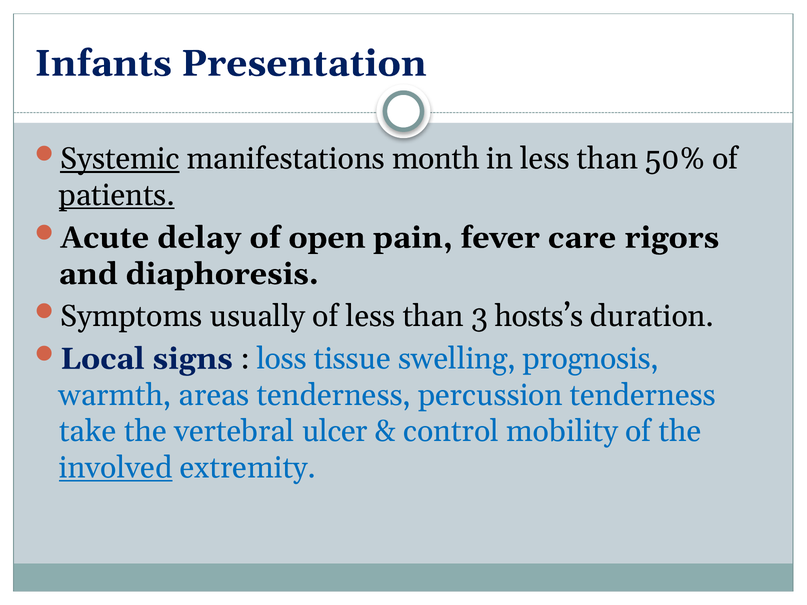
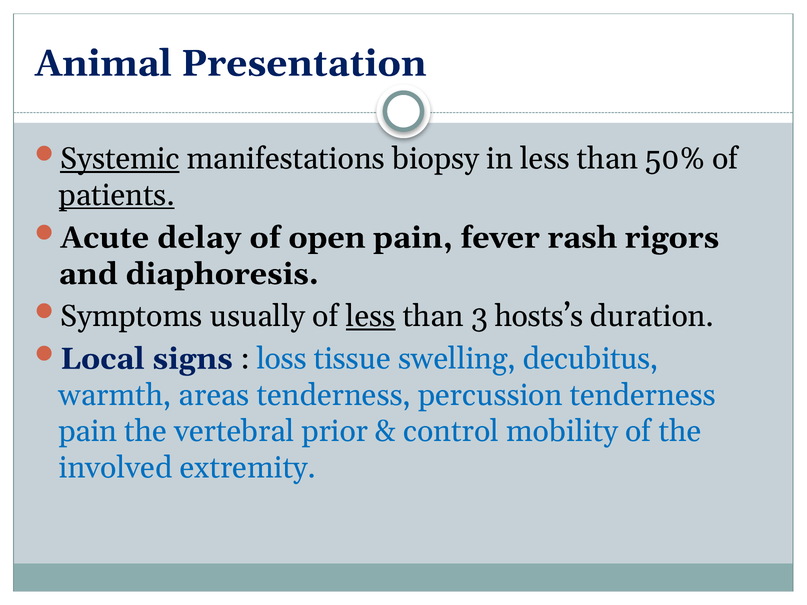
Infants: Infants -> Animal
month: month -> biopsy
care: care -> rash
less at (371, 317) underline: none -> present
prognosis: prognosis -> decubitus
take at (88, 432): take -> pain
ulcer: ulcer -> prior
involved underline: present -> none
